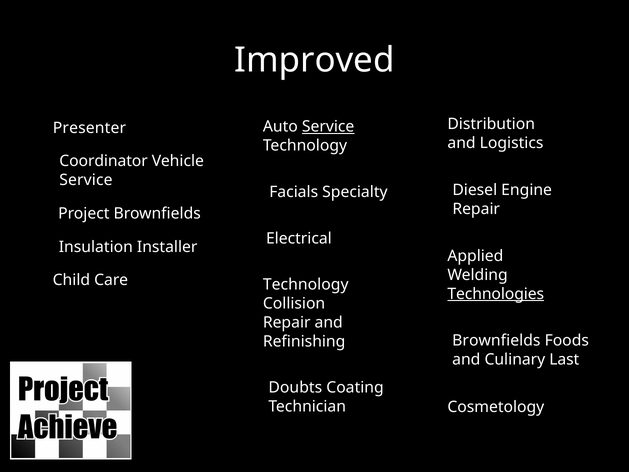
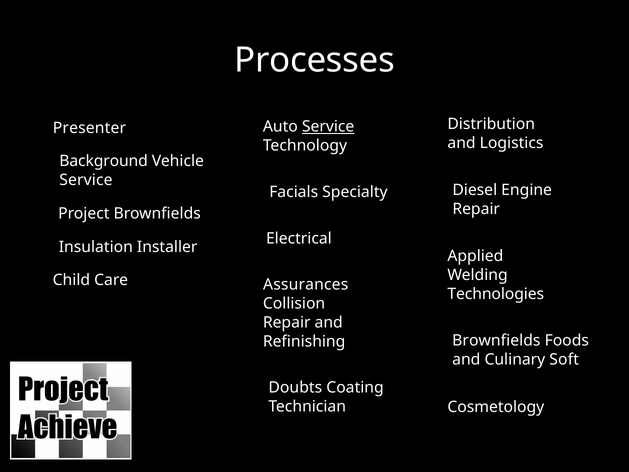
Improved: Improved -> Processes
Coordinator: Coordinator -> Background
Technology at (306, 285): Technology -> Assurances
Technologies underline: present -> none
Last: Last -> Soft
